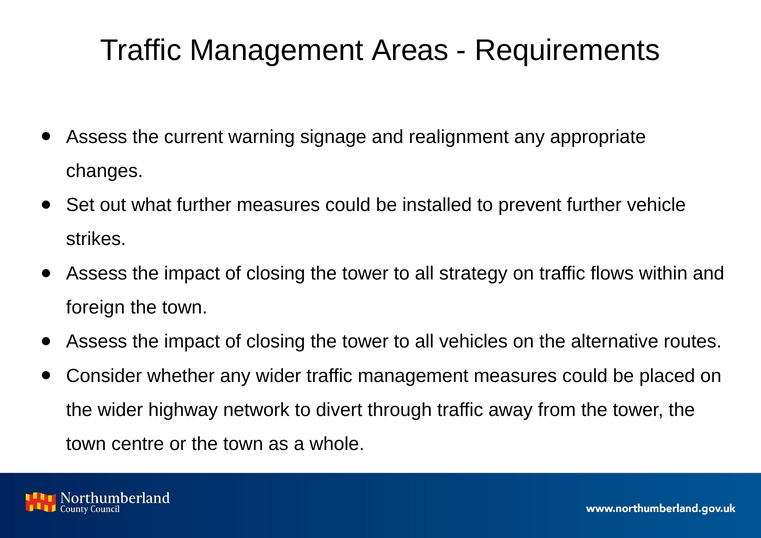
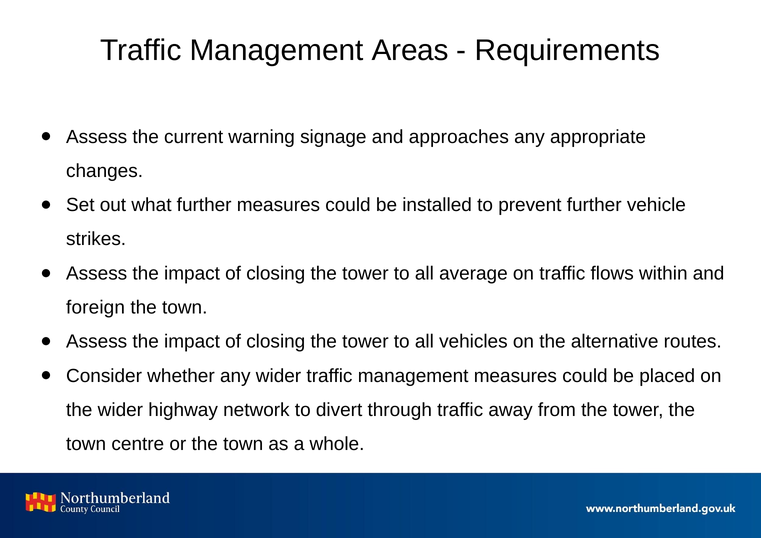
realignment: realignment -> approaches
strategy: strategy -> average
